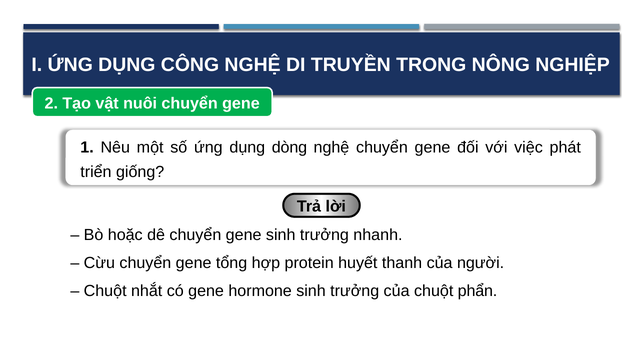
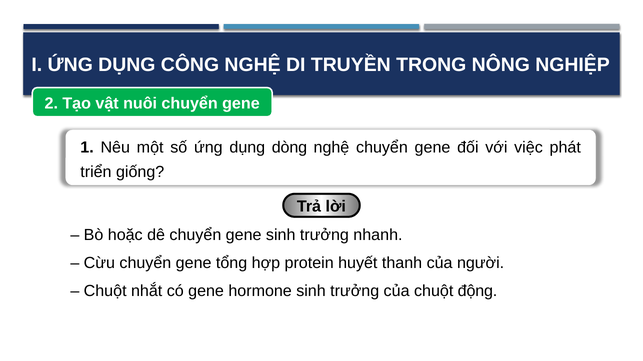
phẩn: phẩn -> động
